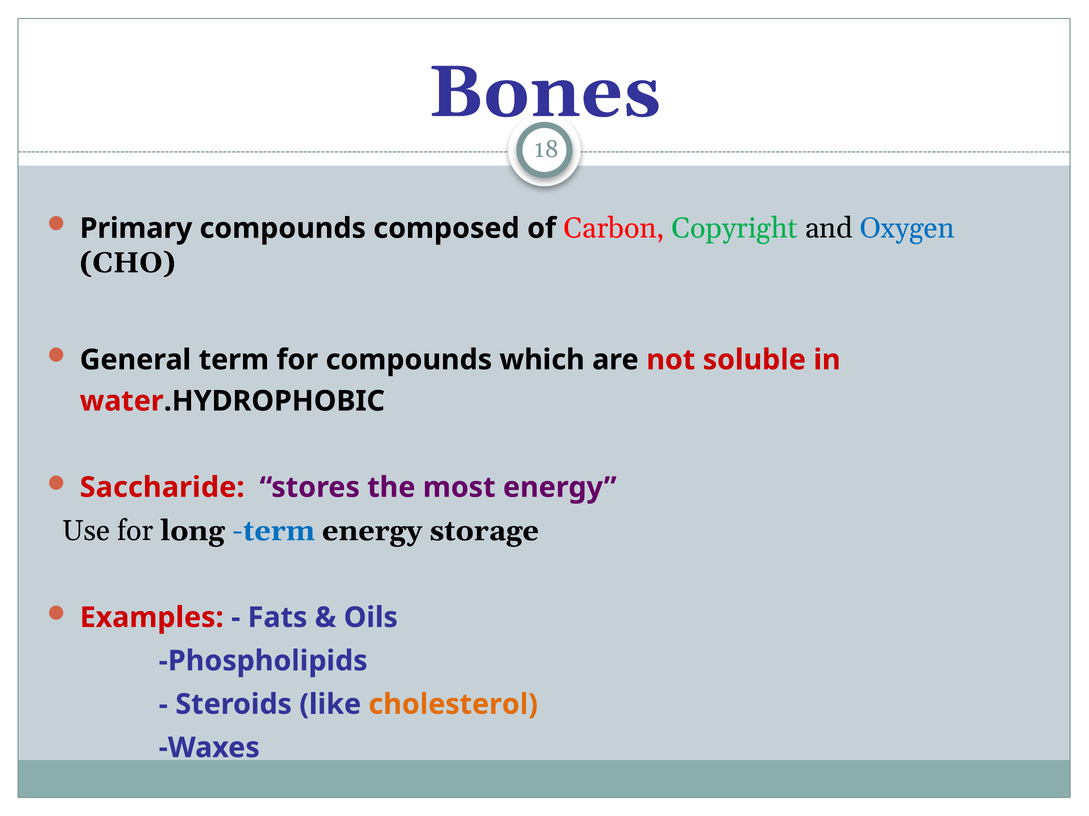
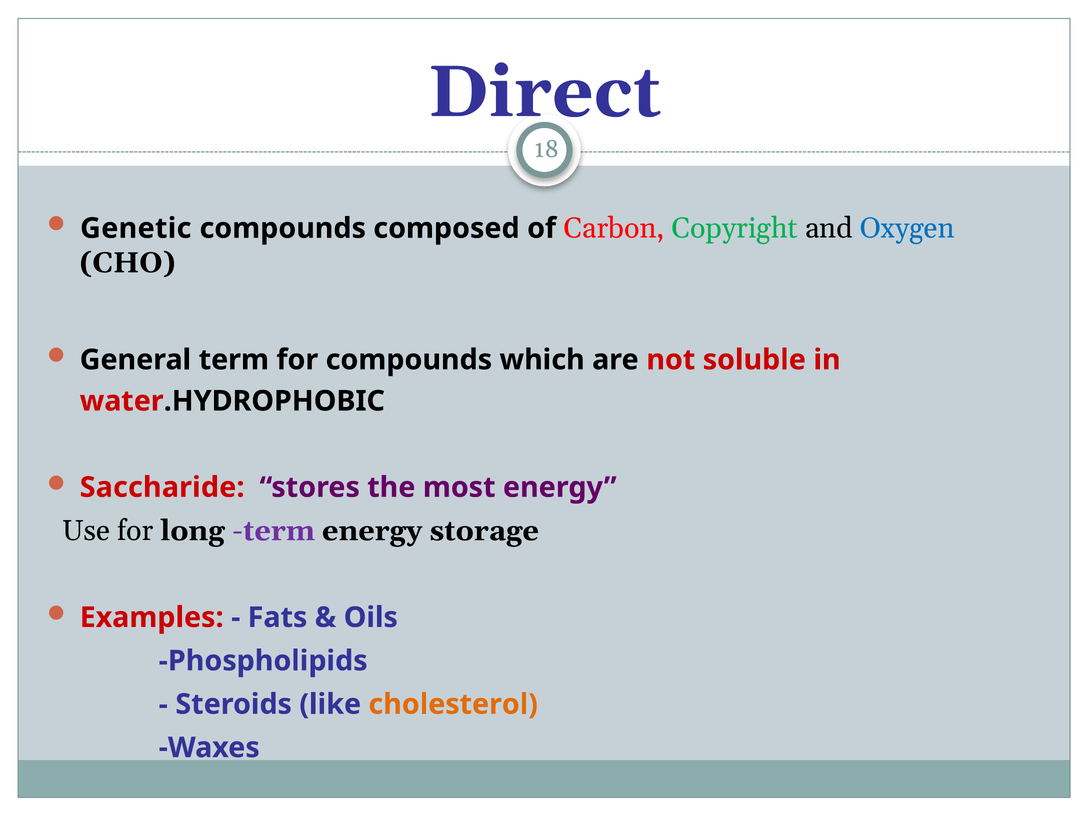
Bones: Bones -> Direct
Primary: Primary -> Genetic
term at (274, 531) colour: blue -> purple
